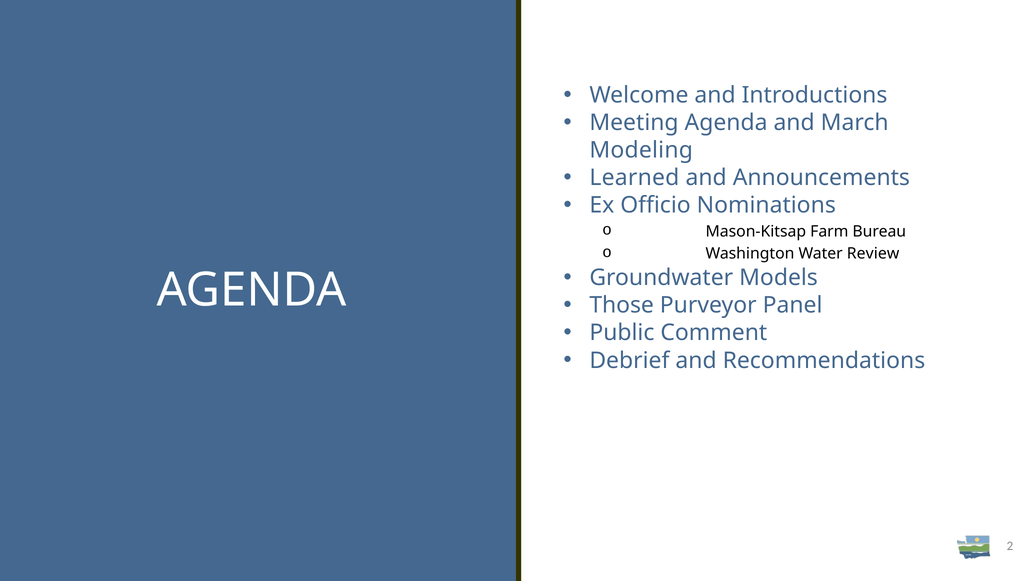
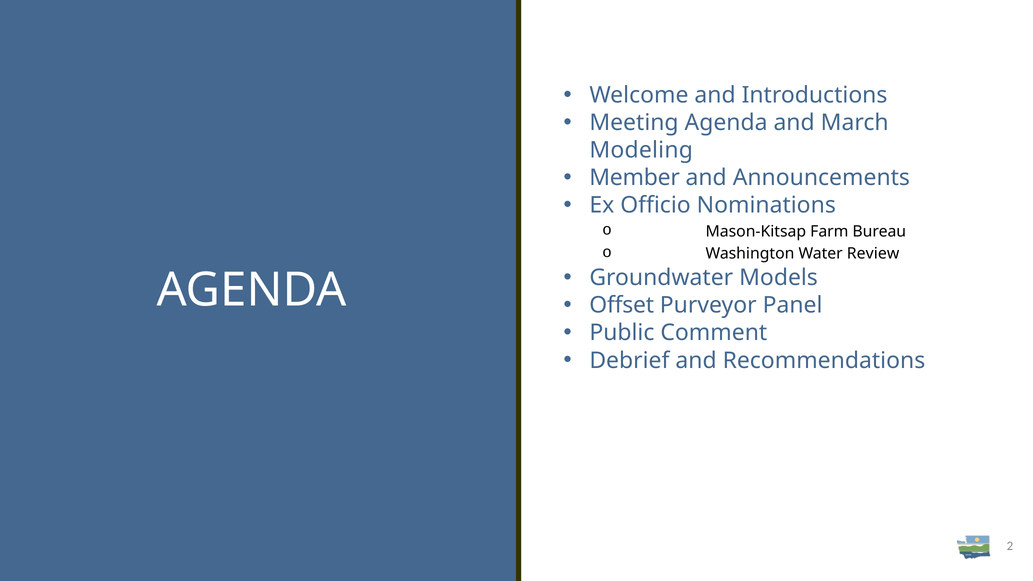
Learned: Learned -> Member
Those: Those -> Offset
